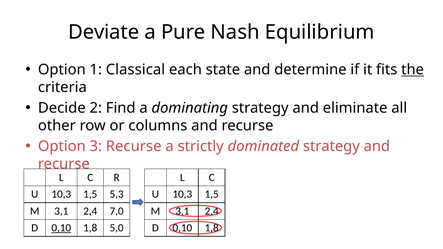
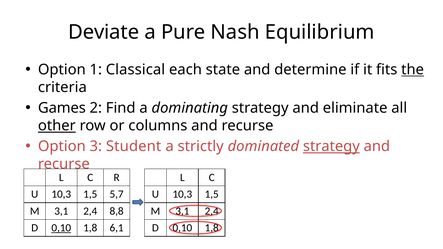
Decide: Decide -> Games
other underline: none -> present
3 Recurse: Recurse -> Student
strategy at (331, 147) underline: none -> present
5,3: 5,3 -> 5,7
7,0: 7,0 -> 8,8
5,0: 5,0 -> 6,1
